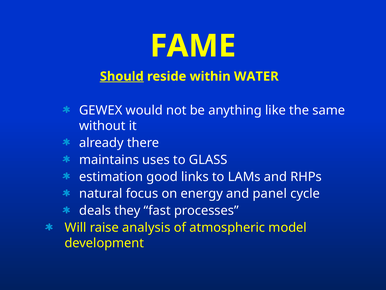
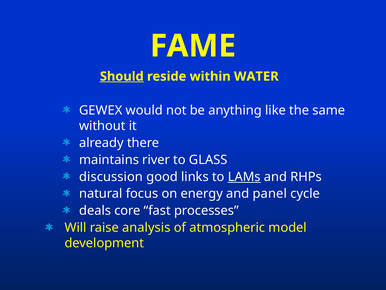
uses: uses -> river
estimation: estimation -> discussion
LAMs underline: none -> present
they: they -> core
